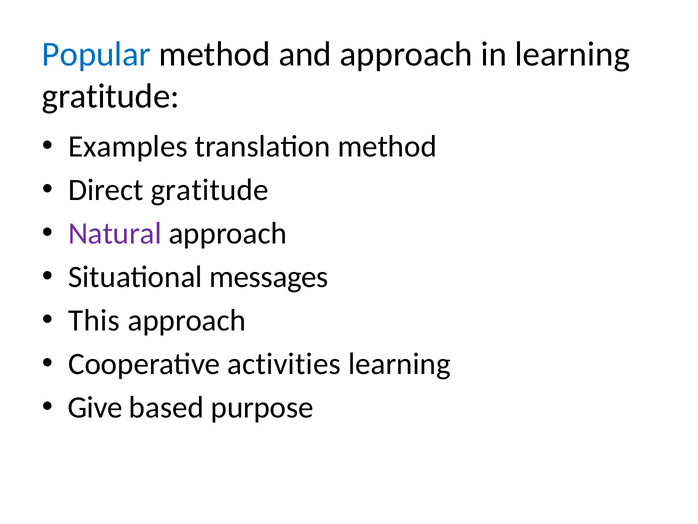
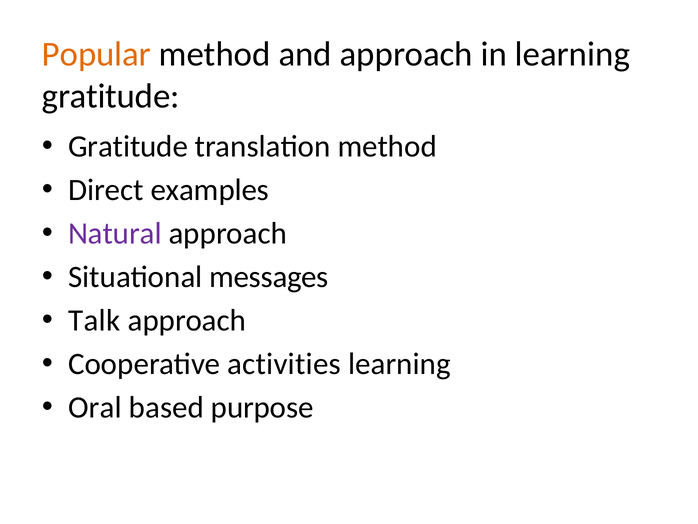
Popular colour: blue -> orange
Examples at (128, 146): Examples -> Gratitude
Direct gratitude: gratitude -> examples
This: This -> Talk
Give: Give -> Oral
